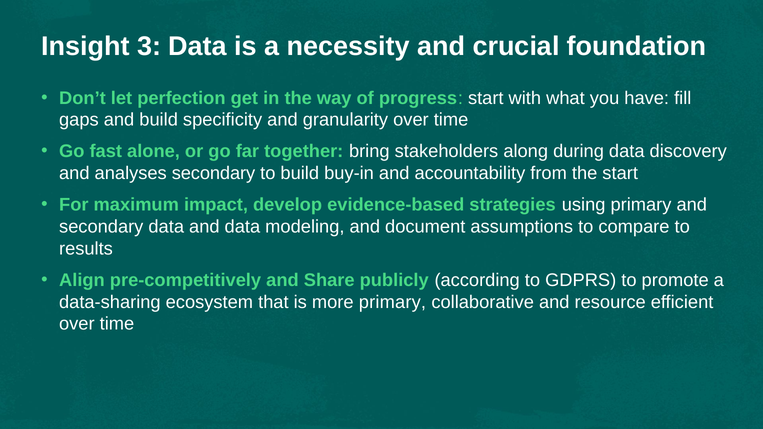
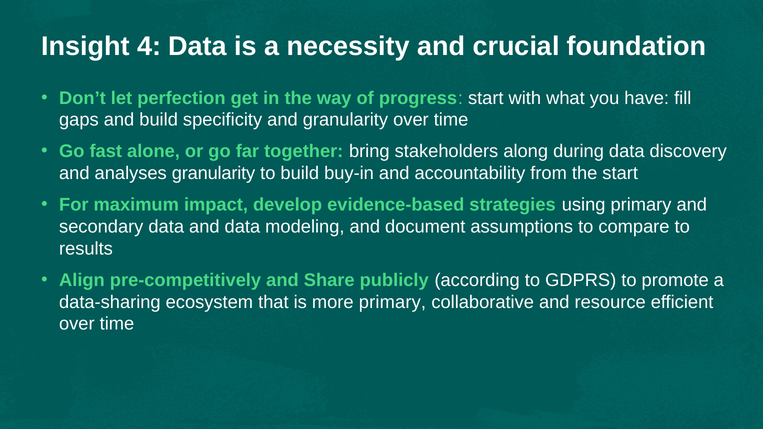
3: 3 -> 4
analyses secondary: secondary -> granularity
